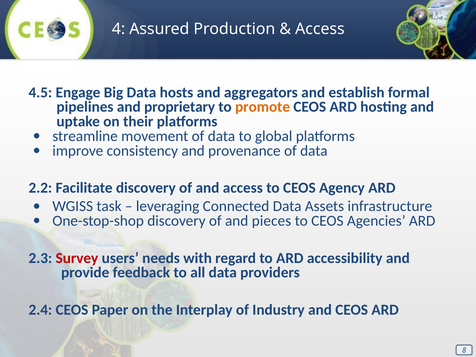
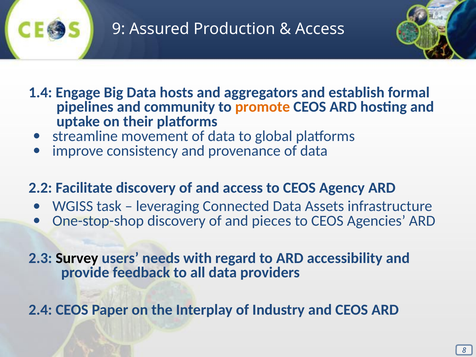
4: 4 -> 9
4.5: 4.5 -> 1.4
proprietary: proprietary -> community
Survey colour: red -> black
